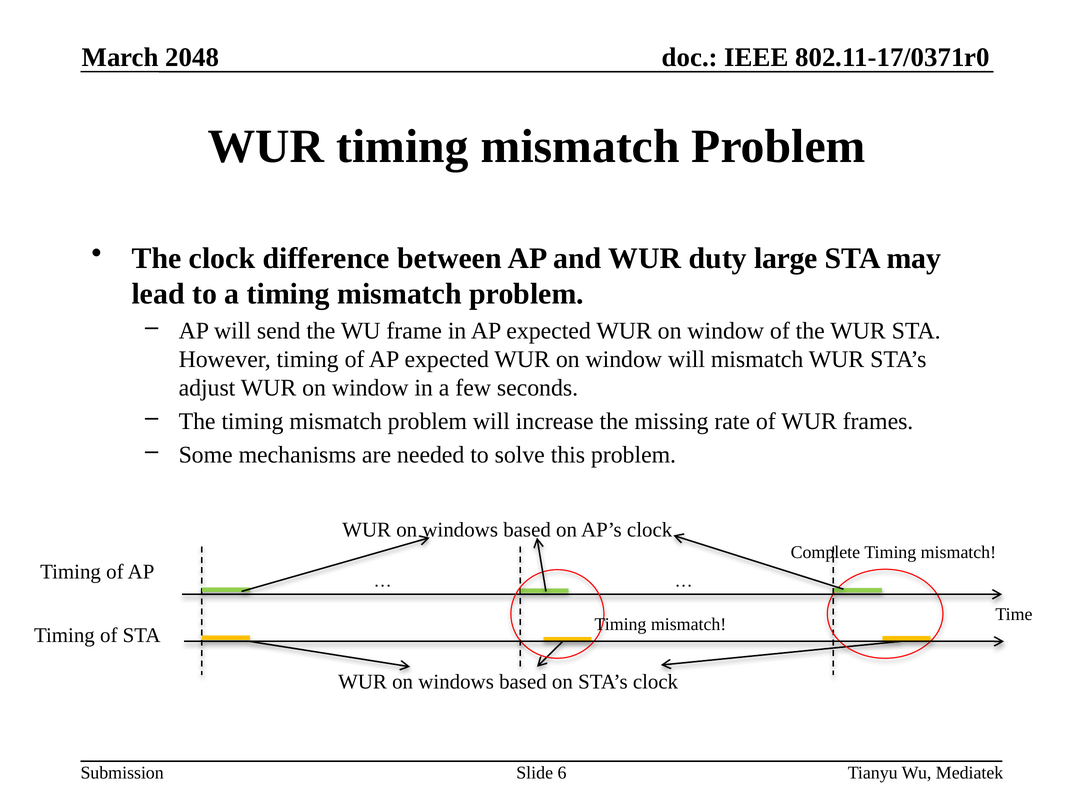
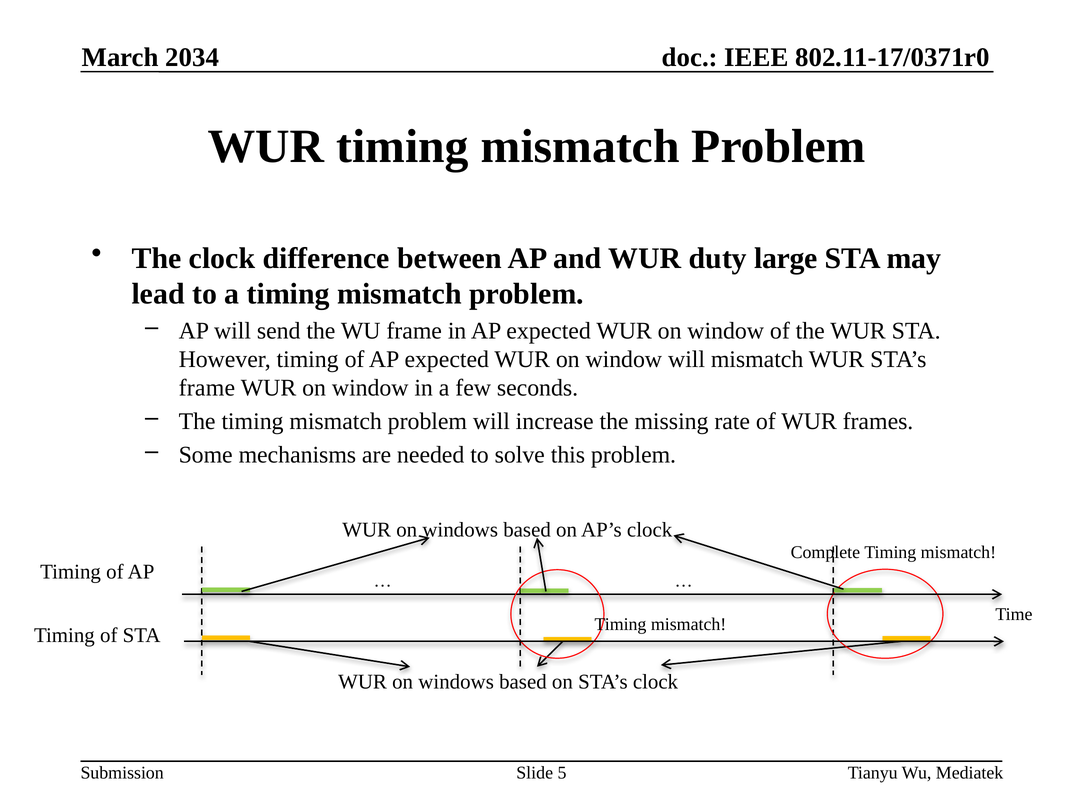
2048: 2048 -> 2034
adjust at (207, 388): adjust -> frame
6: 6 -> 5
